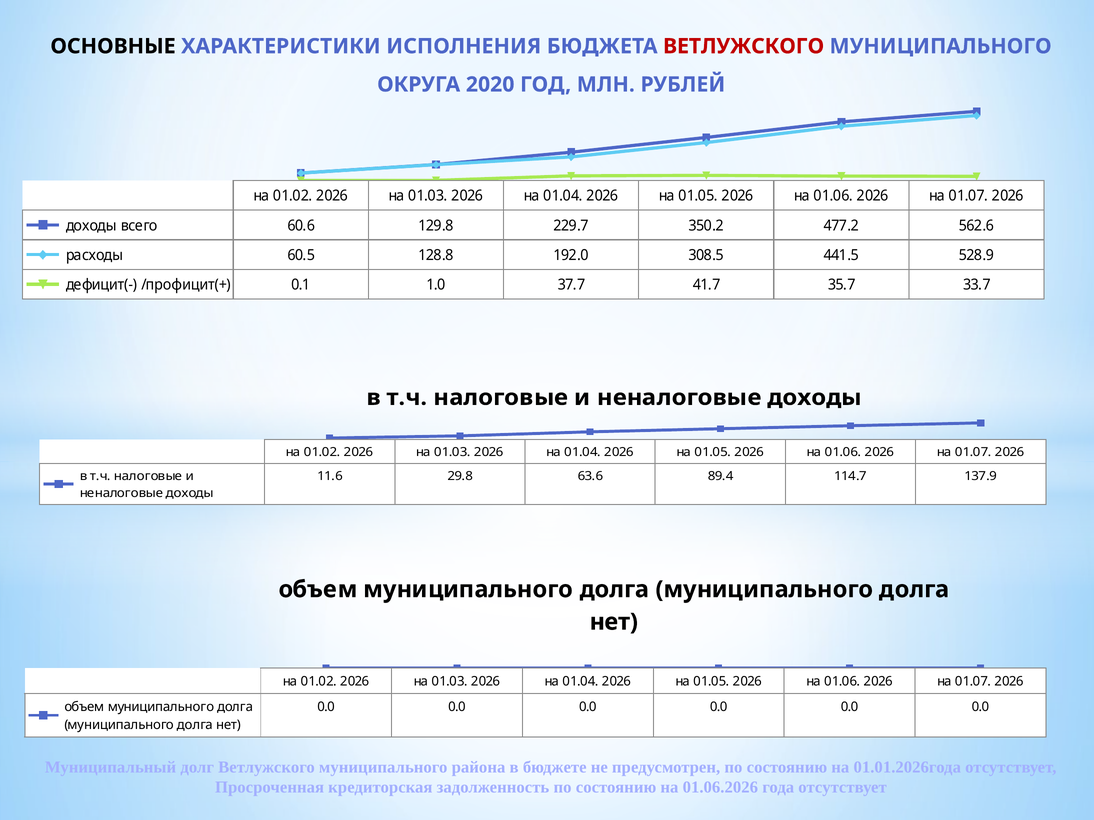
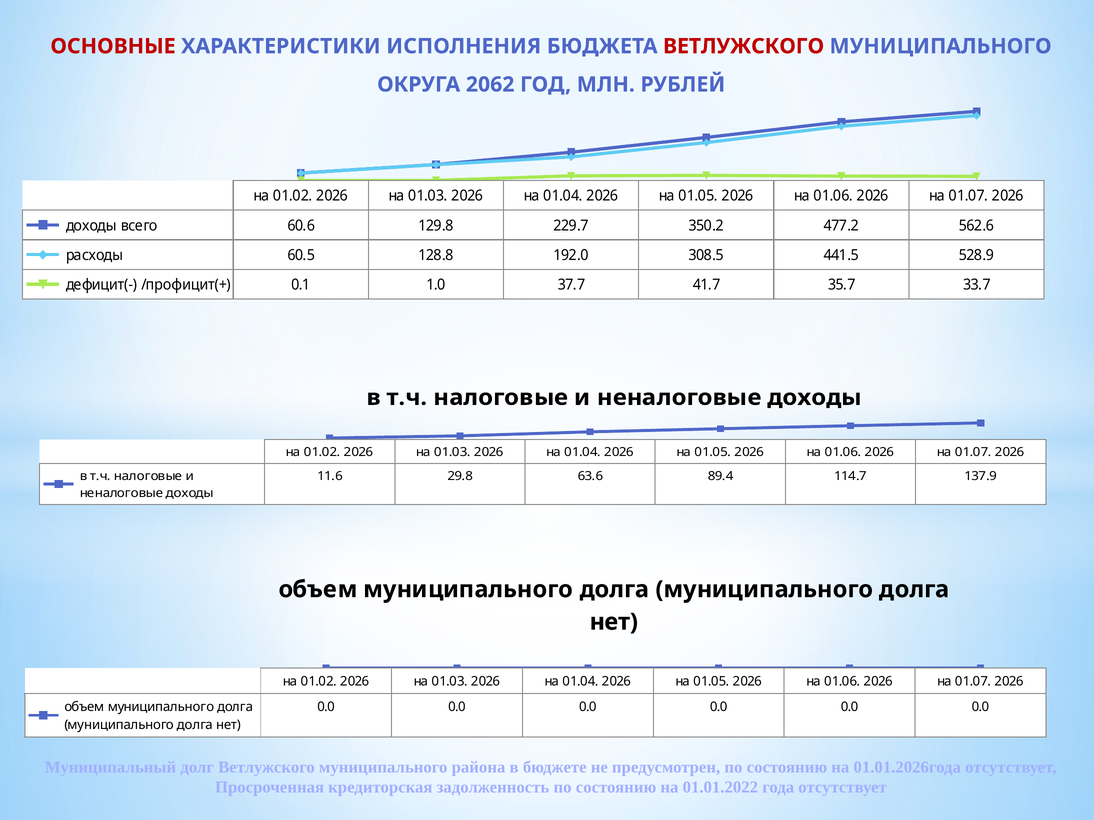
ОСНОВНЫЕ colour: black -> red
2020: 2020 -> 2062
01.06.2026: 01.06.2026 -> 01.01.2022
